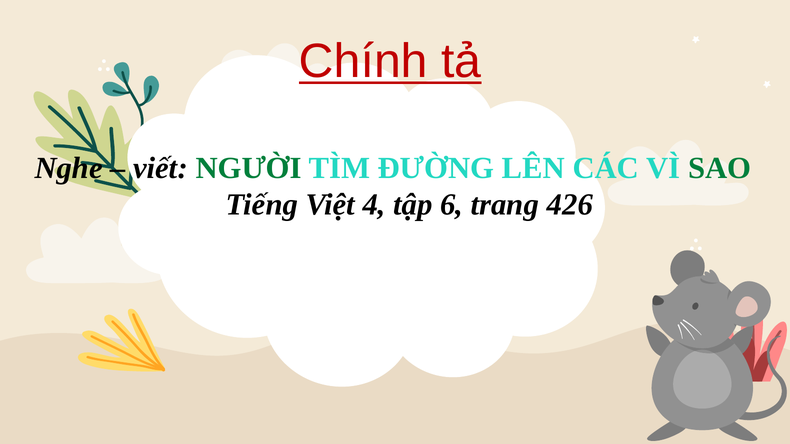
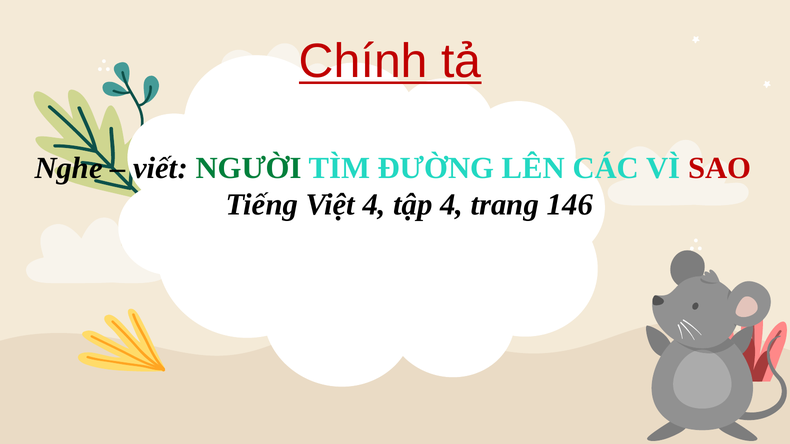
SAO colour: green -> red
tập 6: 6 -> 4
426: 426 -> 146
